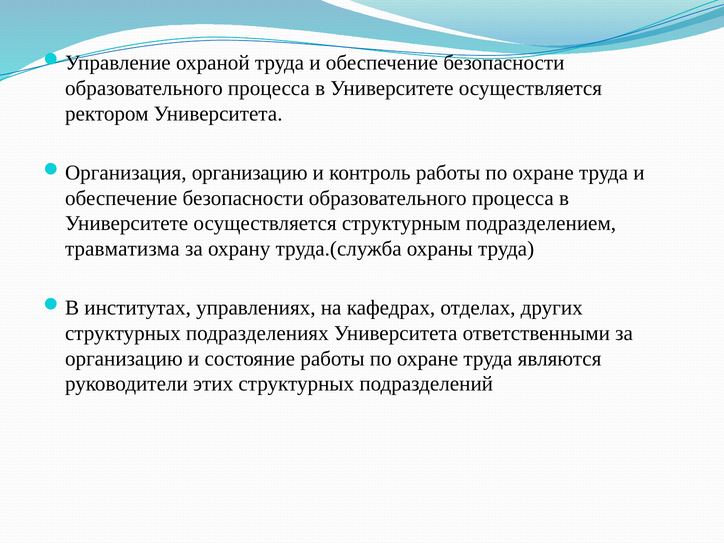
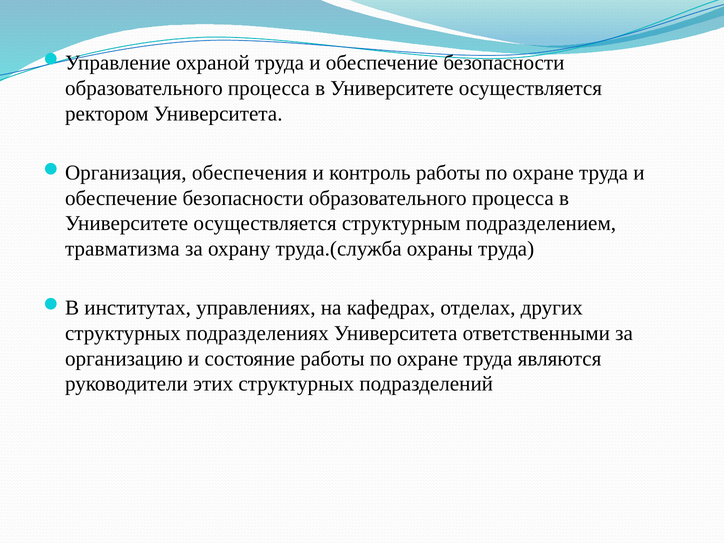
организацию at (250, 173): организацию -> обеспечения
